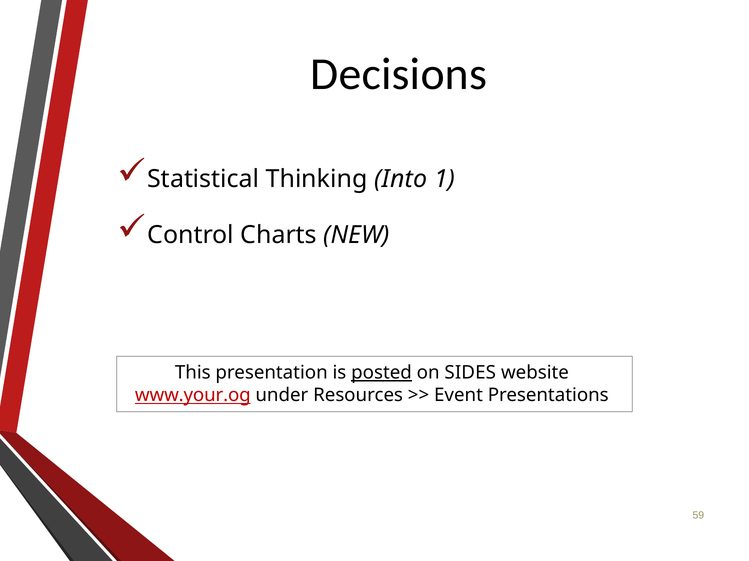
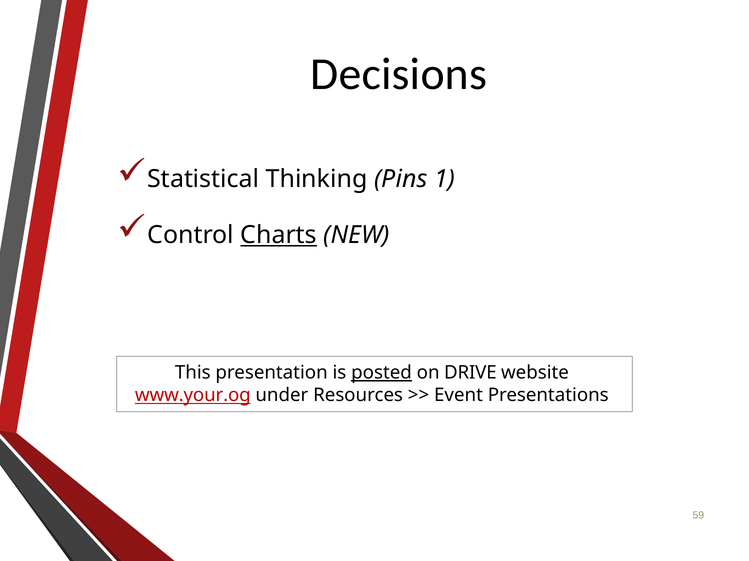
Into: Into -> Pins
Charts underline: none -> present
SIDES: SIDES -> DRIVE
